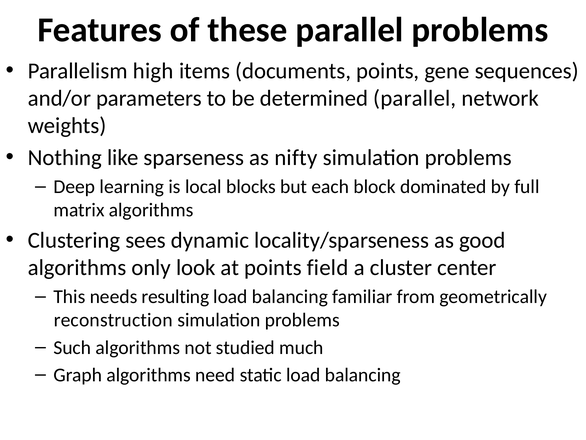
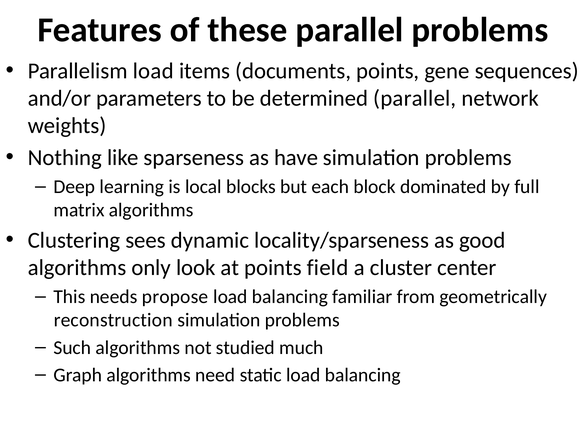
Parallelism high: high -> load
nifty: nifty -> have
resulting: resulting -> propose
